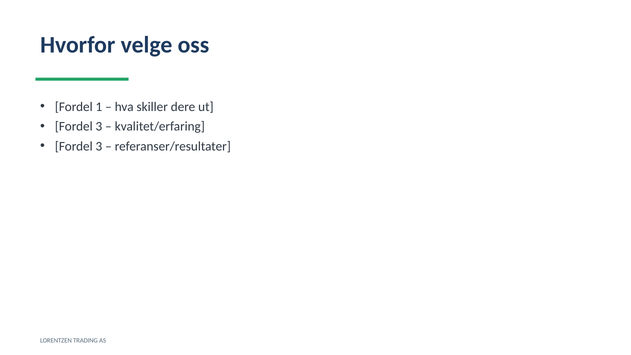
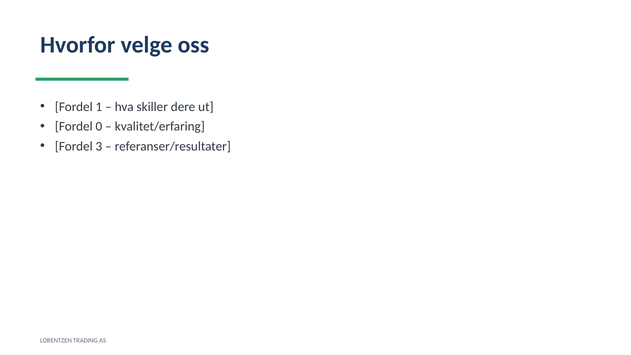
3 at (99, 127): 3 -> 0
